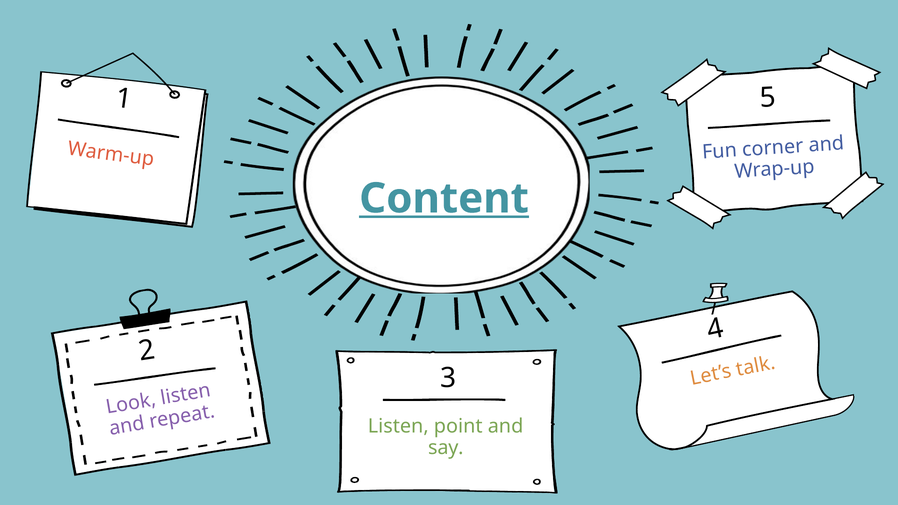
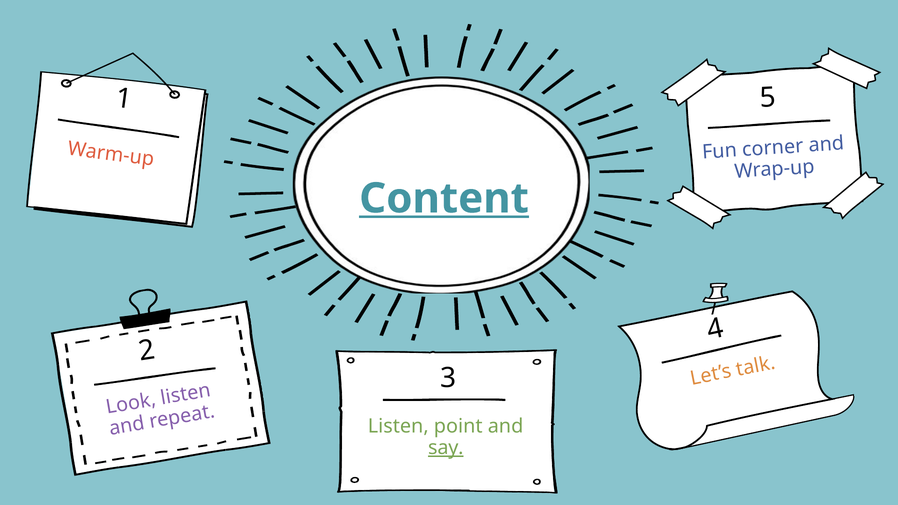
say underline: none -> present
